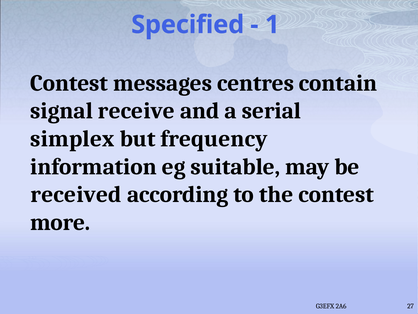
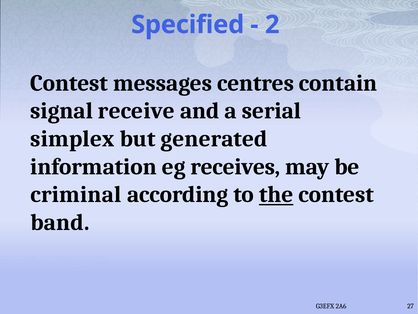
1: 1 -> 2
frequency: frequency -> generated
suitable: suitable -> receives
received: received -> criminal
the underline: none -> present
more: more -> band
